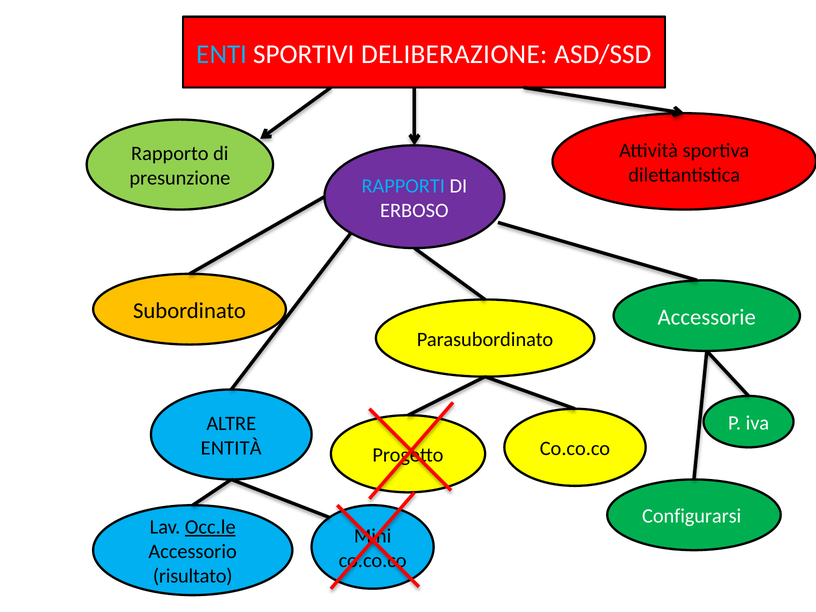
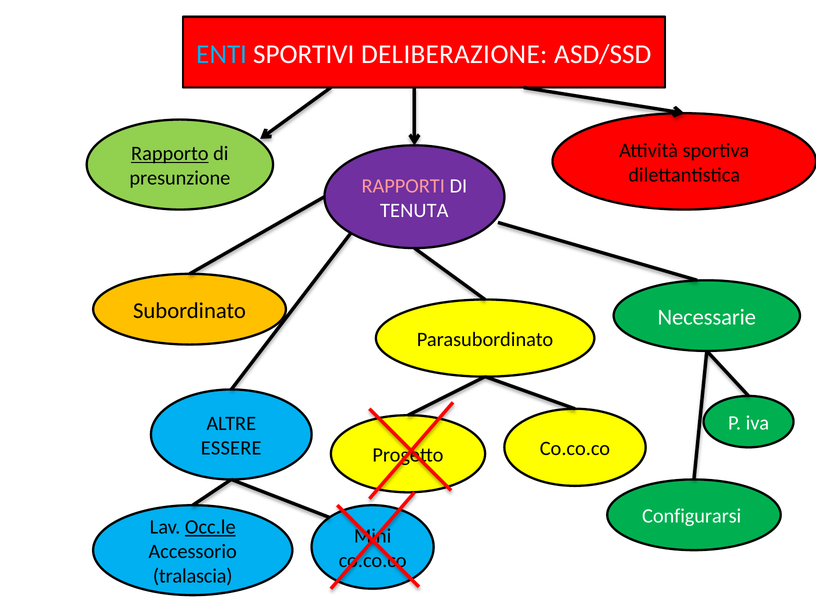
Rapporto underline: none -> present
RAPPORTI colour: light blue -> pink
ERBOSO: ERBOSO -> TENUTA
Accessorie: Accessorie -> Necessarie
ENTITÀ: ENTITÀ -> ESSERE
risultato: risultato -> tralascia
